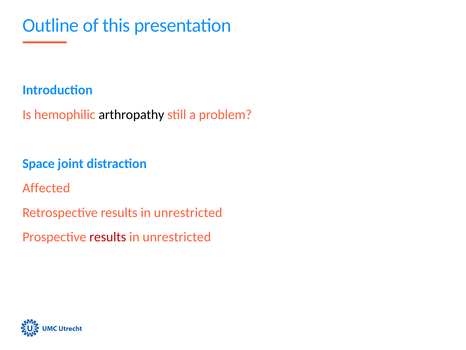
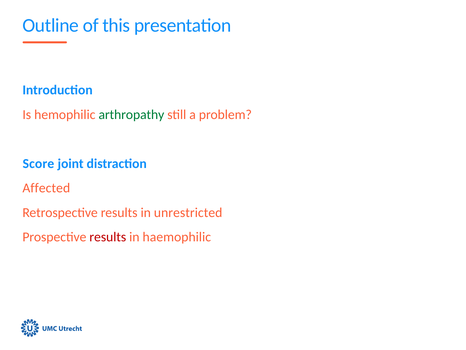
arthropathy colour: black -> green
Space: Space -> Score
unrestricted at (177, 237): unrestricted -> haemophilic
